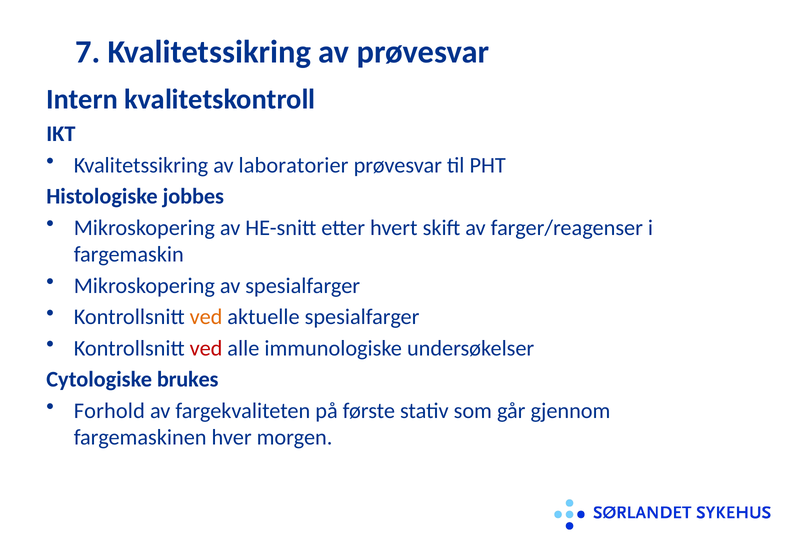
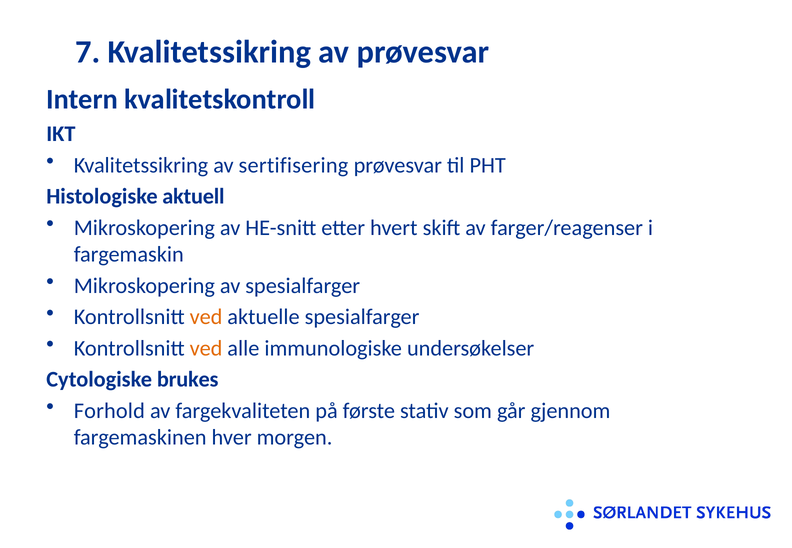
laboratorier: laboratorier -> sertifisering
jobbes: jobbes -> aktuell
ved at (206, 348) colour: red -> orange
